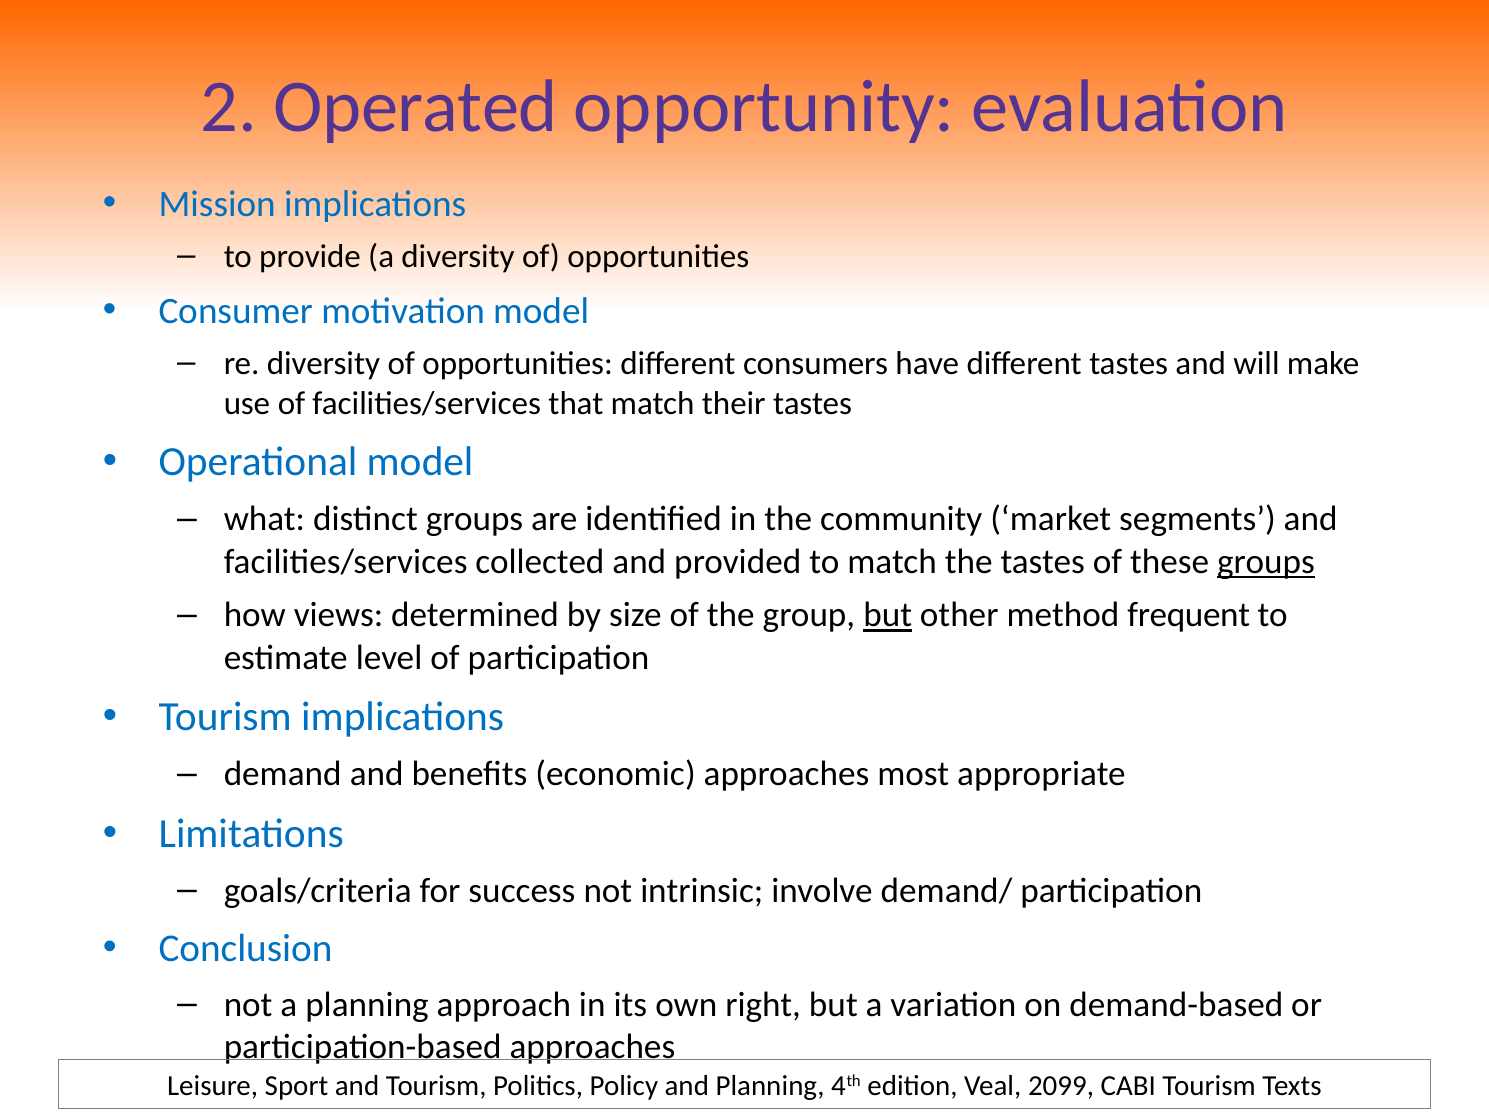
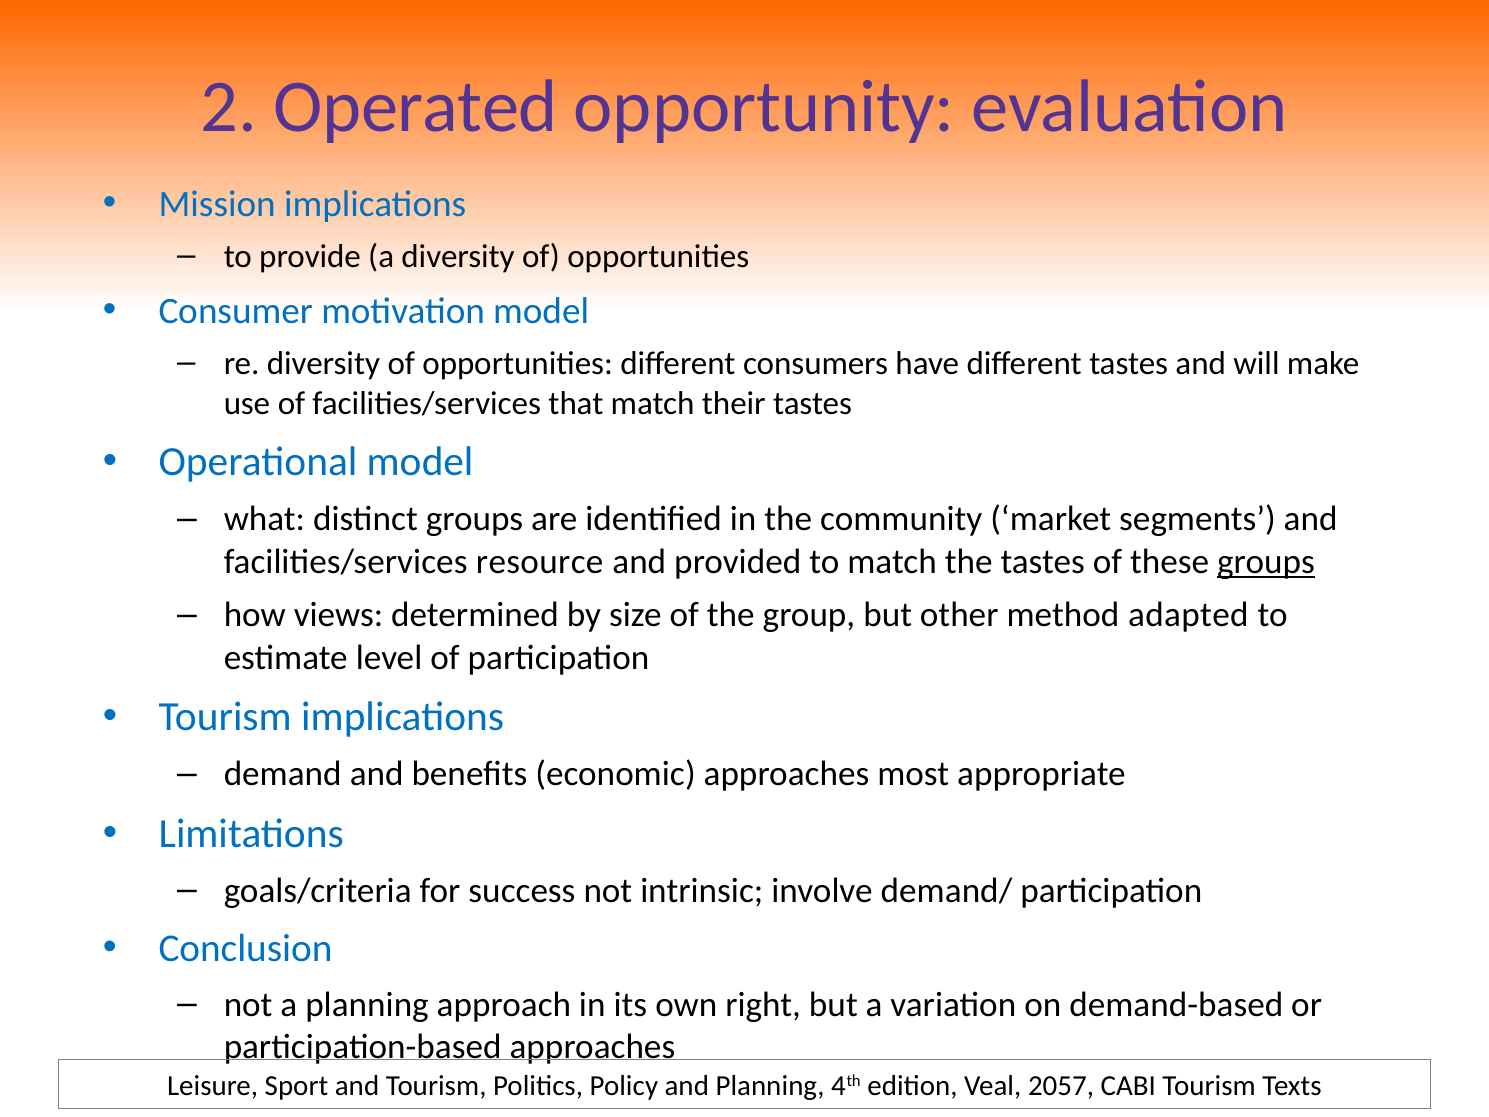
collected: collected -> resource
but at (888, 615) underline: present -> none
frequent: frequent -> adapted
2099: 2099 -> 2057
